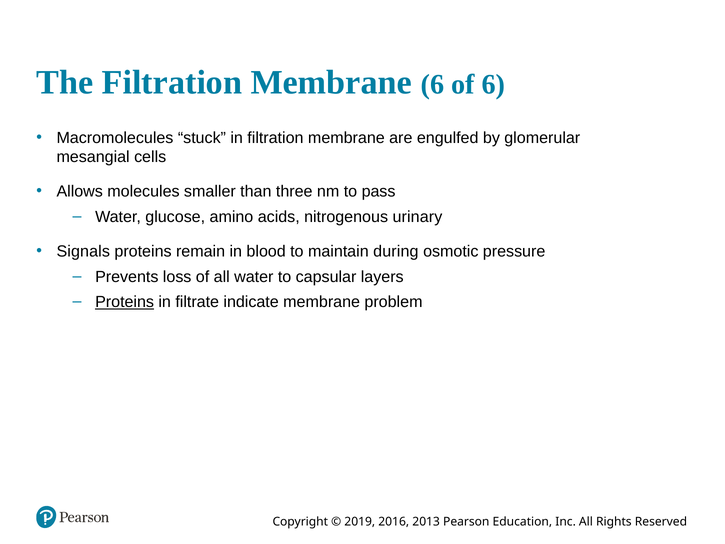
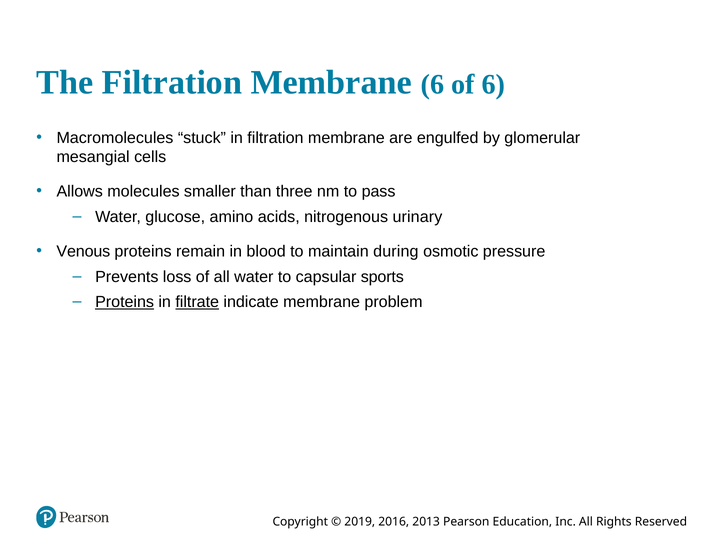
Signals: Signals -> Venous
layers: layers -> sports
filtrate underline: none -> present
